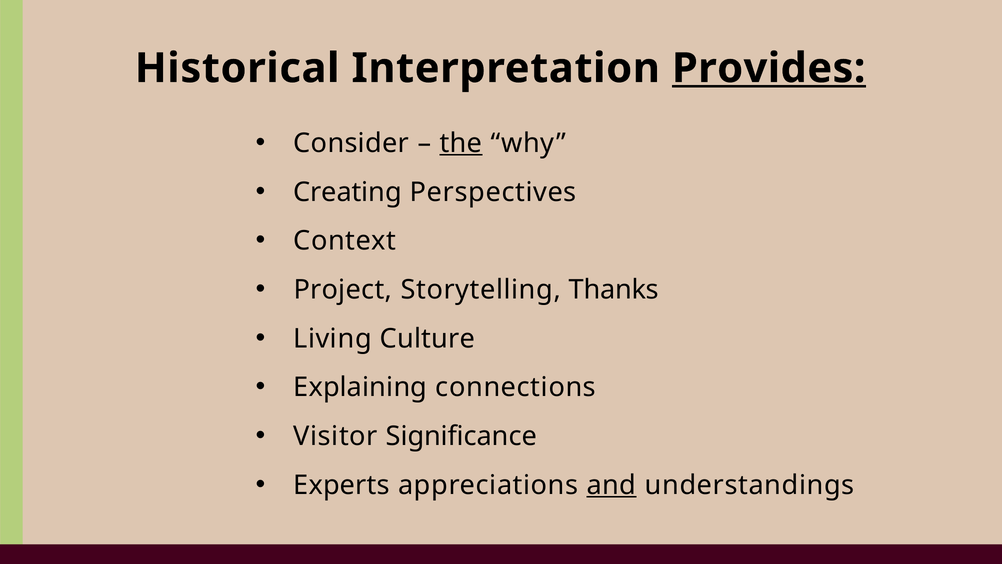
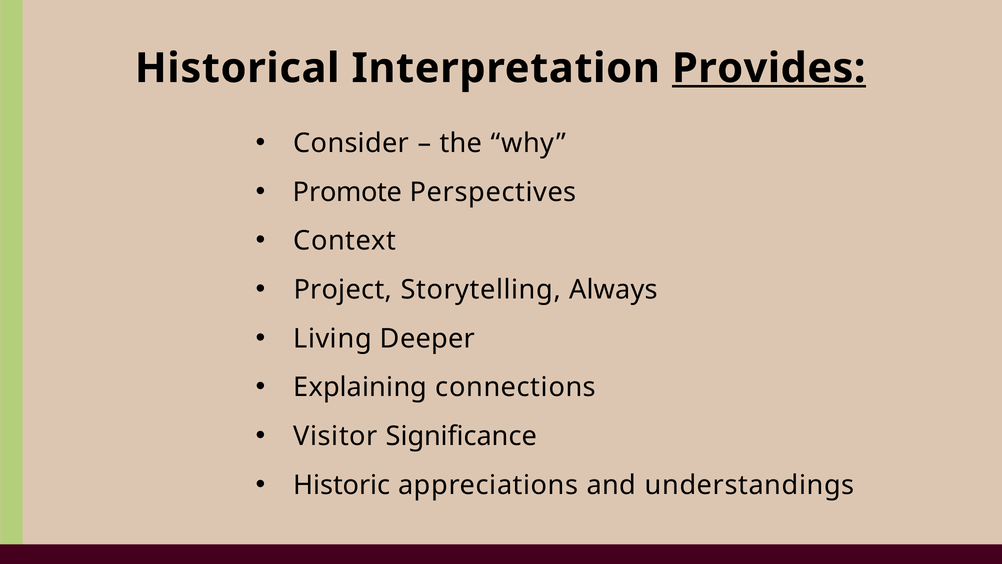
the underline: present -> none
Creating: Creating -> Promote
Thanks: Thanks -> Always
Culture: Culture -> Deeper
Experts: Experts -> Historic
and underline: present -> none
